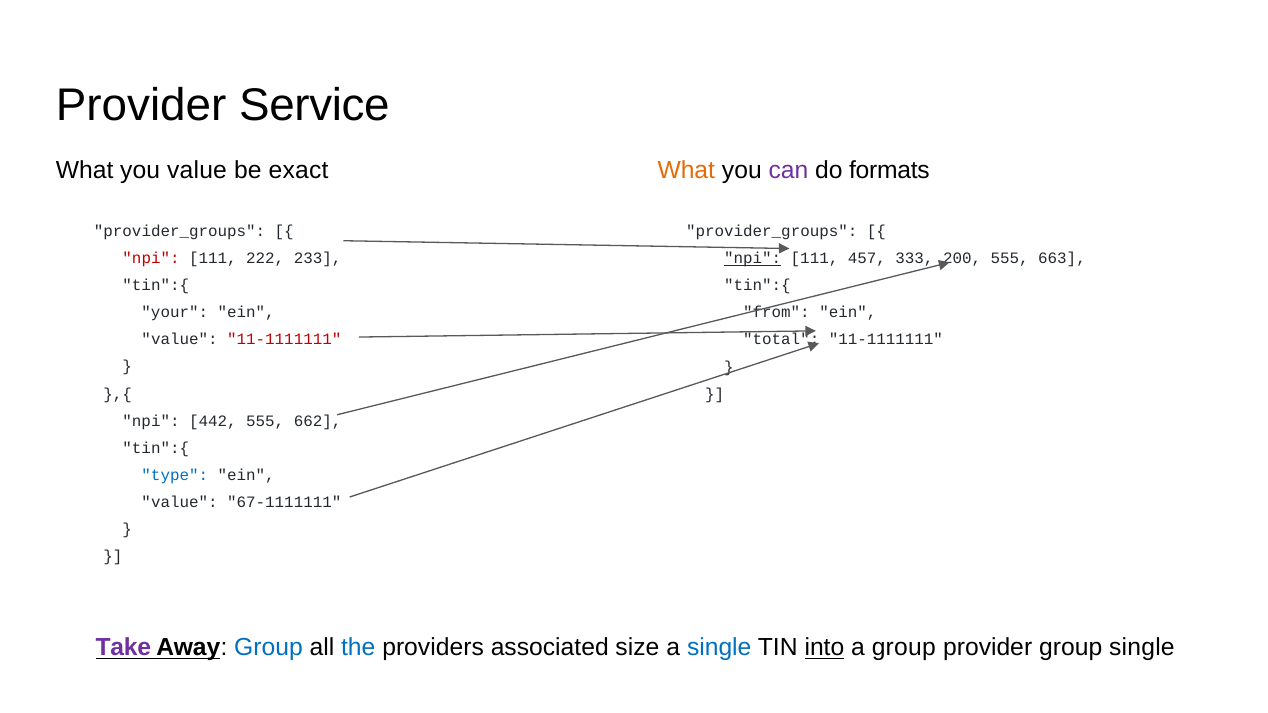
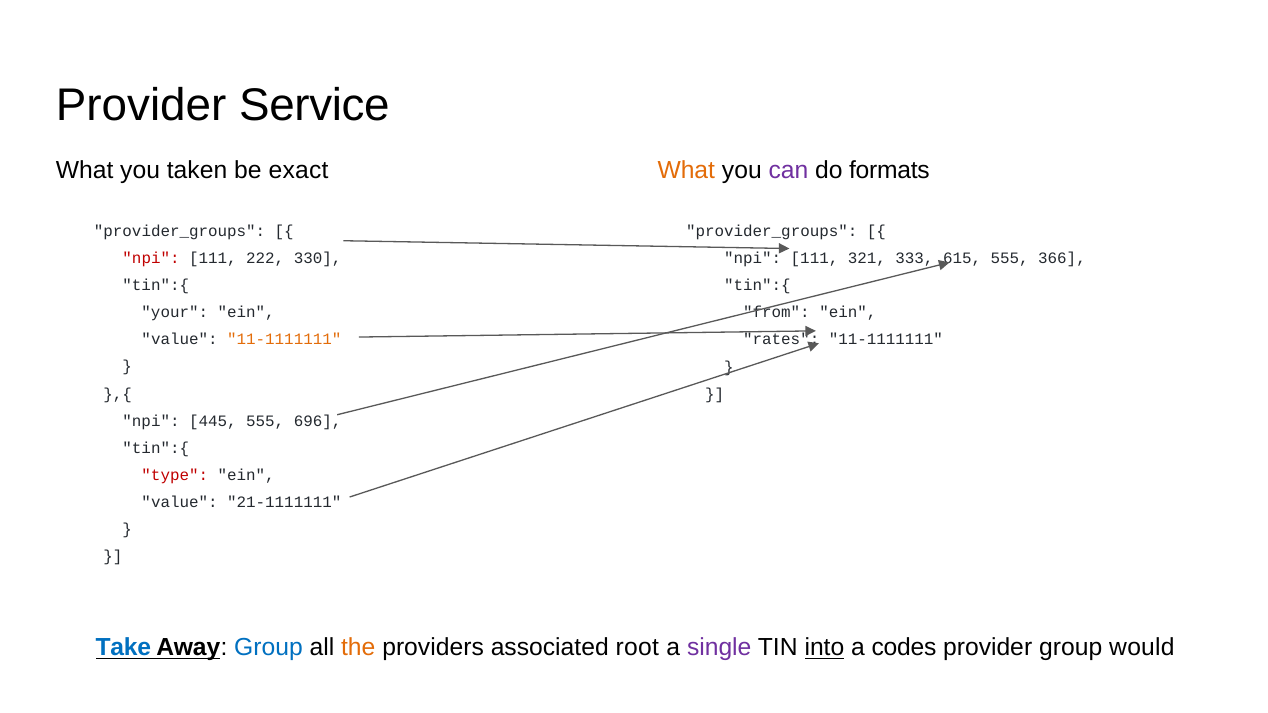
you value: value -> taken
233: 233 -> 330
npi at (753, 259) underline: present -> none
457: 457 -> 321
200: 200 -> 615
663: 663 -> 366
11-1111111 at (284, 340) colour: red -> orange
total: total -> rates
442: 442 -> 445
662: 662 -> 696
type colour: blue -> red
67-1111111: 67-1111111 -> 21-1111111
Take colour: purple -> blue
the colour: blue -> orange
size: size -> root
single at (719, 648) colour: blue -> purple
a group: group -> codes
group single: single -> would
